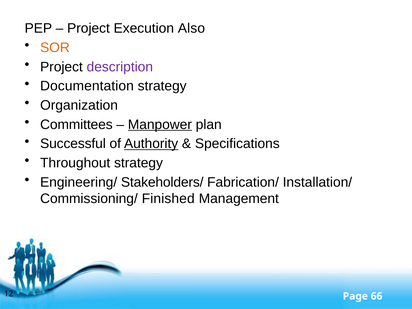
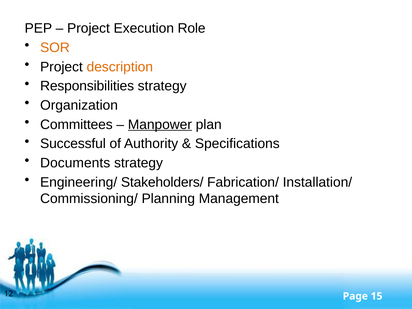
Also: Also -> Role
description colour: purple -> orange
Documentation: Documentation -> Responsibilities
Authority underline: present -> none
Throughout: Throughout -> Documents
Finished: Finished -> Planning
66: 66 -> 15
